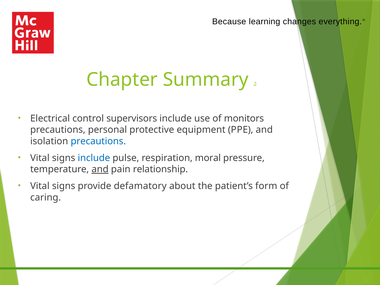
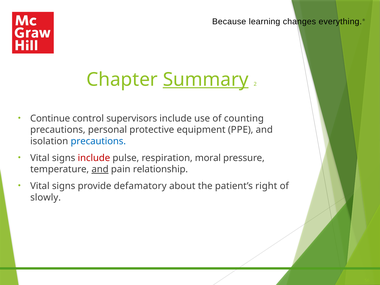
Summary underline: none -> present
Electrical: Electrical -> Continue
monitors: monitors -> counting
include at (94, 158) colour: blue -> red
form: form -> right
caring: caring -> slowly
